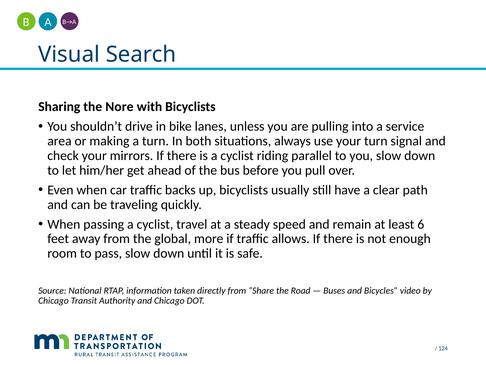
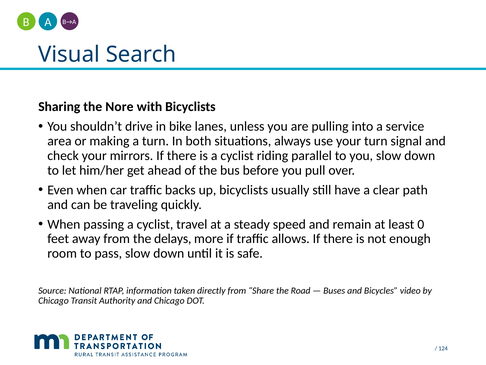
6: 6 -> 0
global: global -> delays
